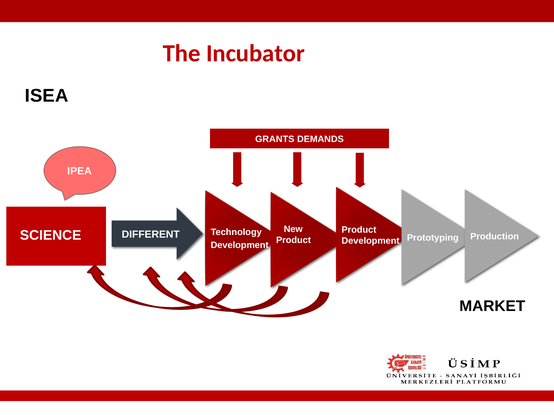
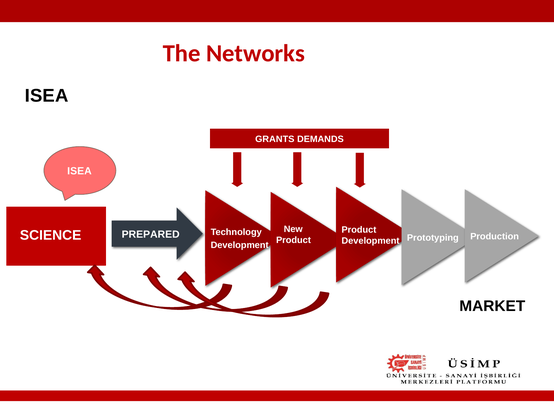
Incubator: Incubator -> Networks
IPEA at (79, 171): IPEA -> ISEA
DIFFERENT: DIFFERENT -> PREPARED
